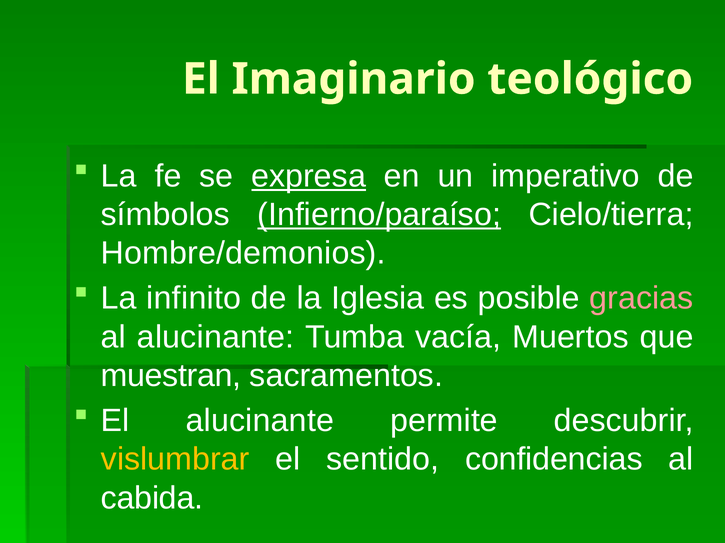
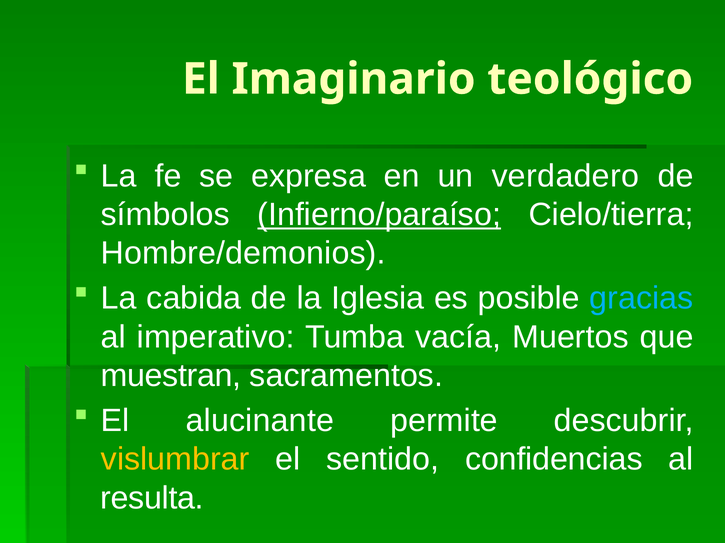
expresa underline: present -> none
imperativo: imperativo -> verdadero
infinito: infinito -> cabida
gracias colour: pink -> light blue
al alucinante: alucinante -> imperativo
cabida: cabida -> resulta
